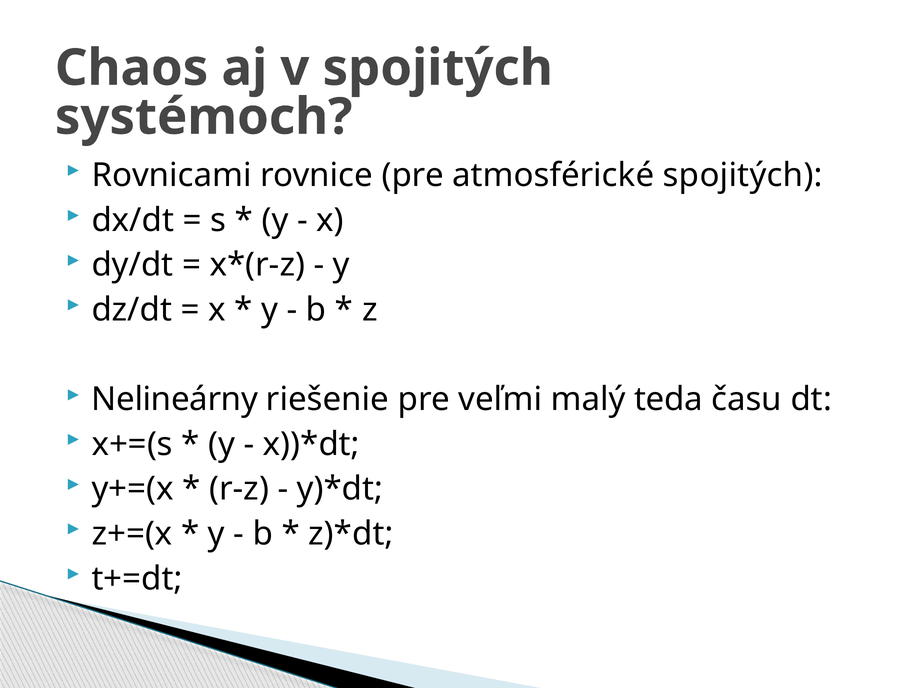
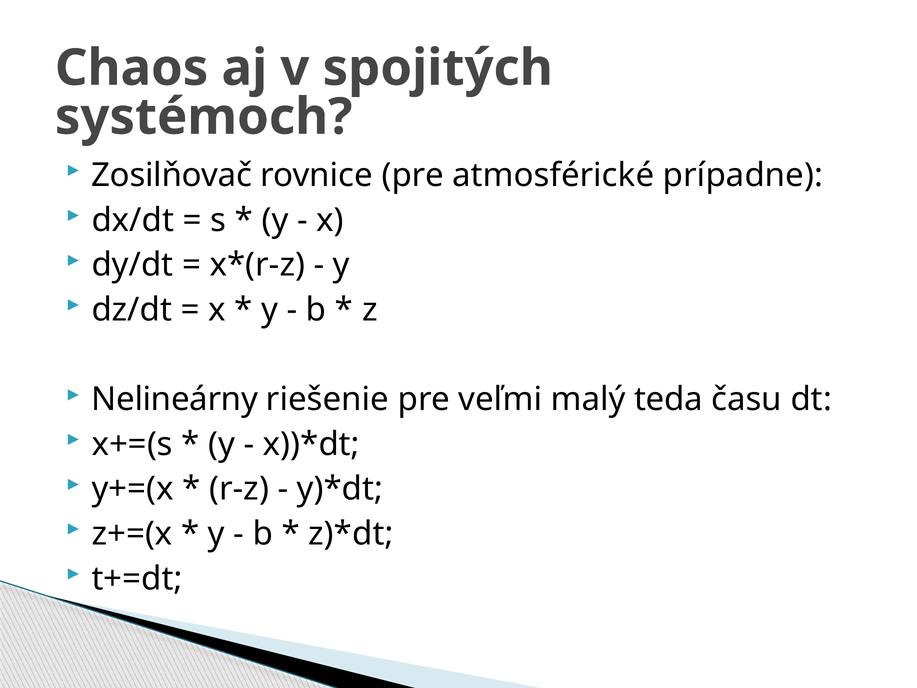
Rovnicami: Rovnicami -> Zosilňovač
atmosférické spojitých: spojitých -> prípadne
